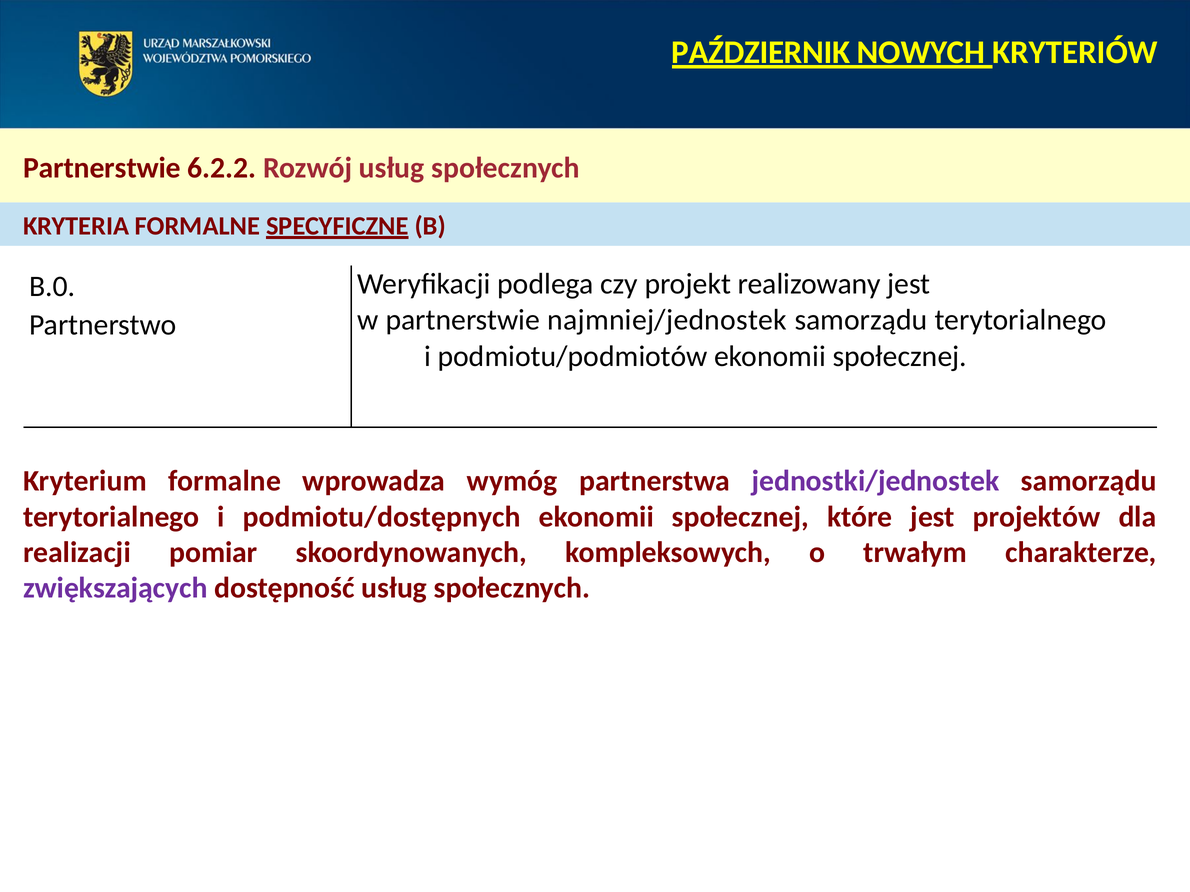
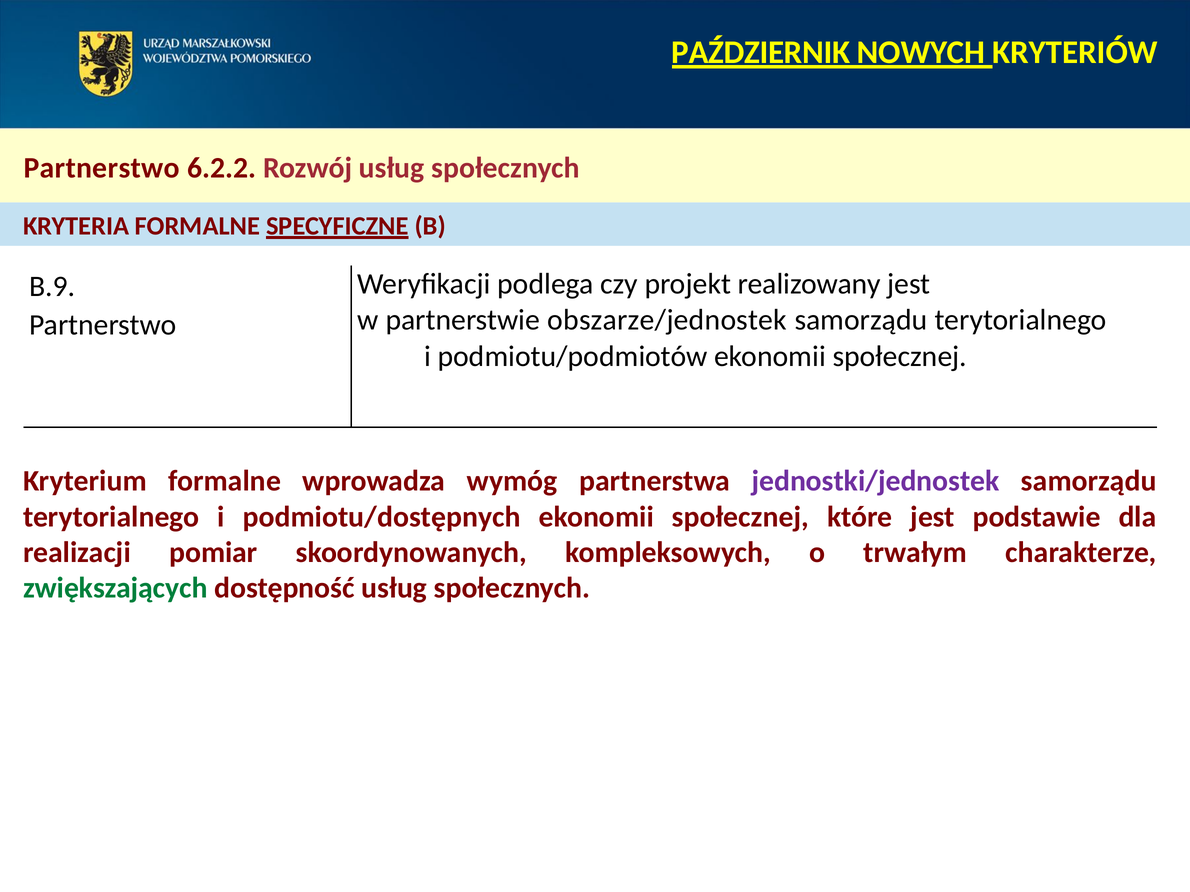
Partnerstwie at (102, 168): Partnerstwie -> Partnerstwo
B.0: B.0 -> B.9
najmniej/jednostek: najmniej/jednostek -> obszarze/jednostek
projektów: projektów -> podstawie
zwiększających colour: purple -> green
